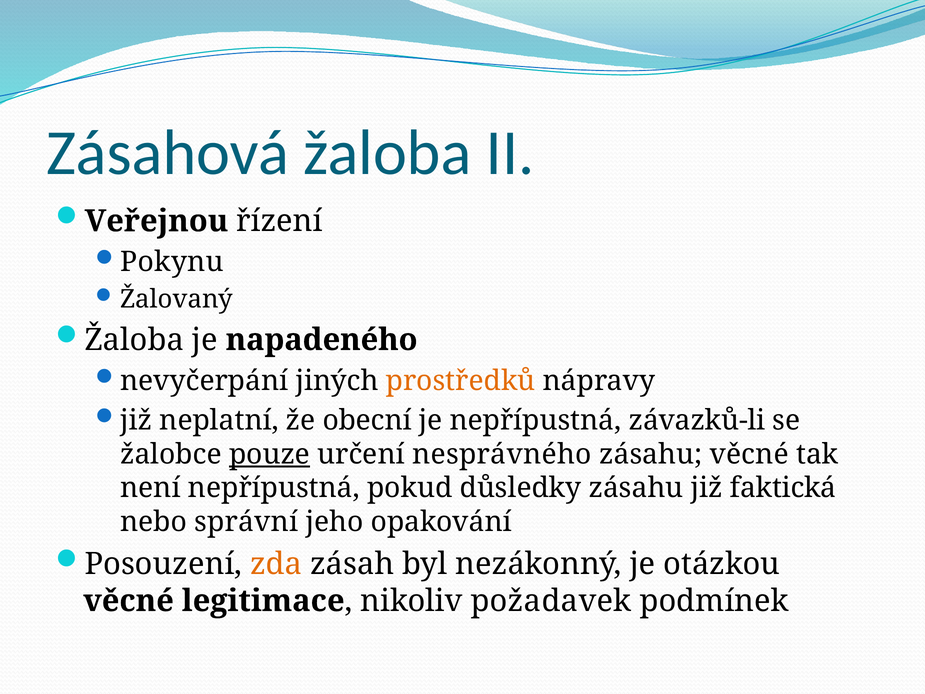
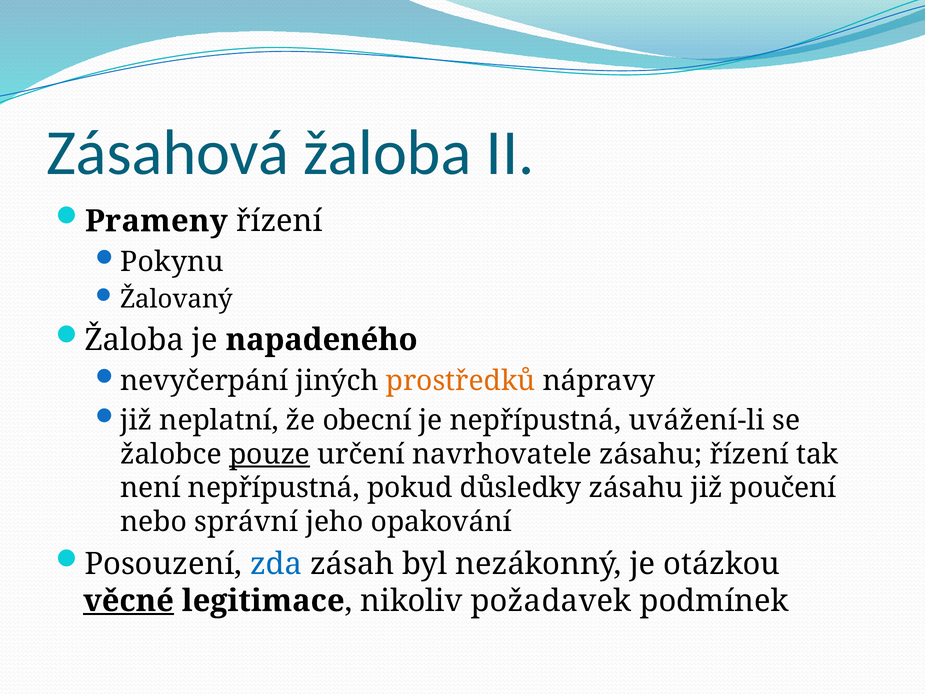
Veřejnou: Veřejnou -> Prameny
závazků-li: závazků-li -> uvážení-li
nesprávného: nesprávného -> navrhovatele
zásahu věcné: věcné -> řízení
faktická: faktická -> poučení
zda colour: orange -> blue
věcné at (128, 601) underline: none -> present
